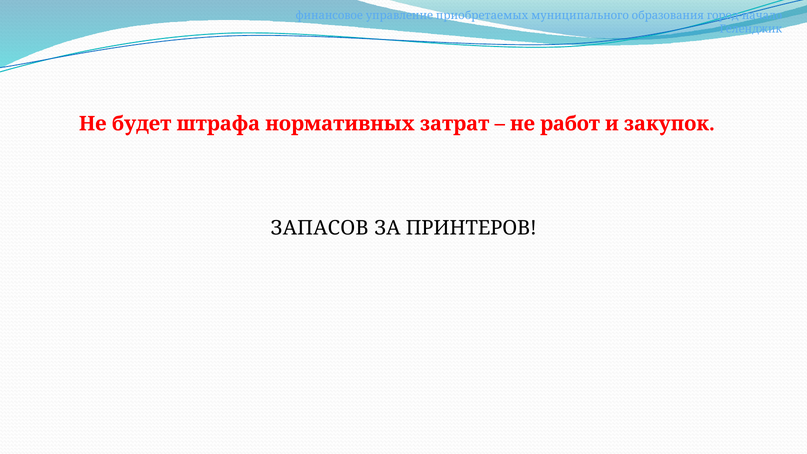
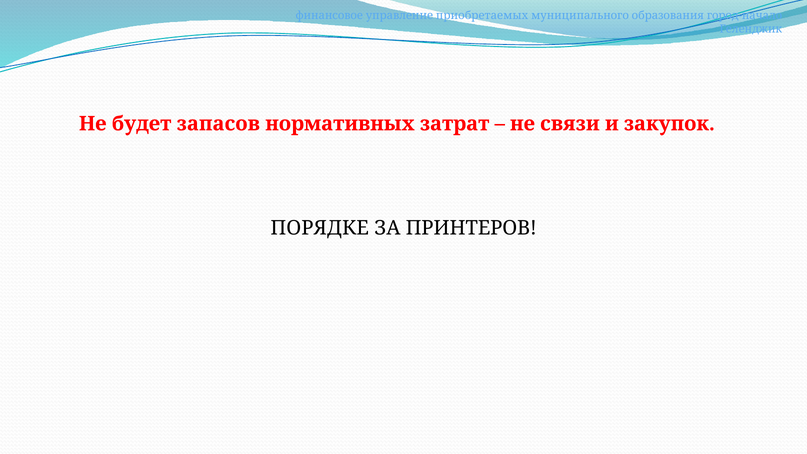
штрафа: штрафа -> запасов
работ: работ -> связи
ЗАПАСОВ: ЗАПАСОВ -> ПОРЯДКЕ
